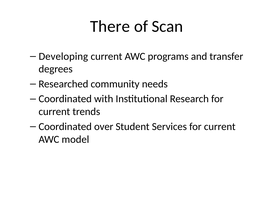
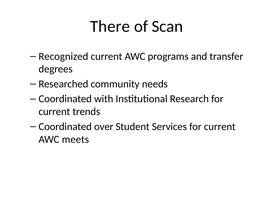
Developing: Developing -> Recognized
model: model -> meets
